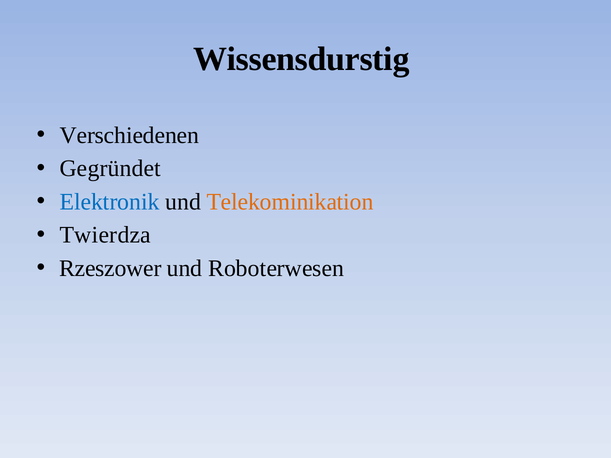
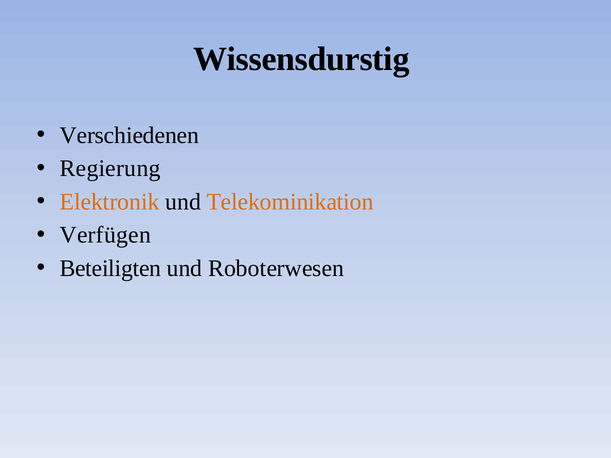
Gegründet: Gegründet -> Regierung
Elektronik colour: blue -> orange
Twierdza: Twierdza -> Verfügen
Rzeszower: Rzeszower -> Beteiligten
